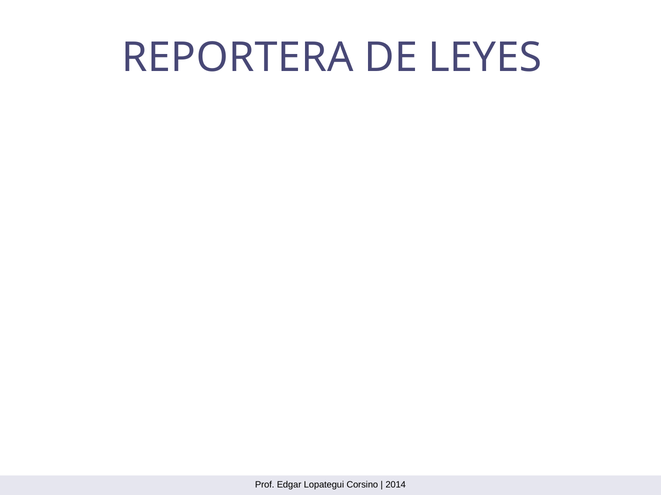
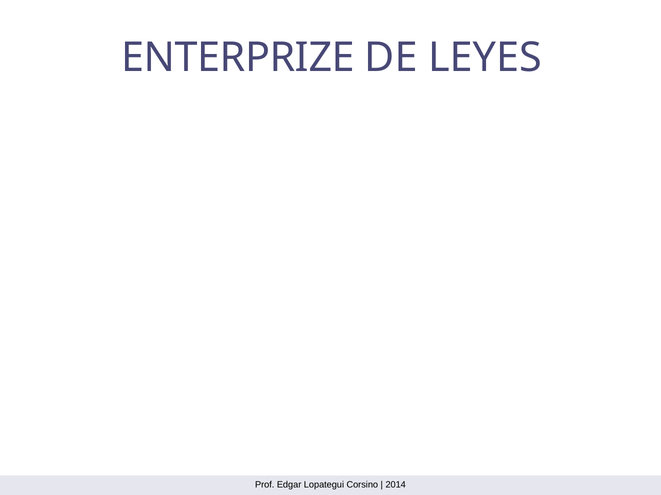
REPORTERA: REPORTERA -> ENTERPRIZE
